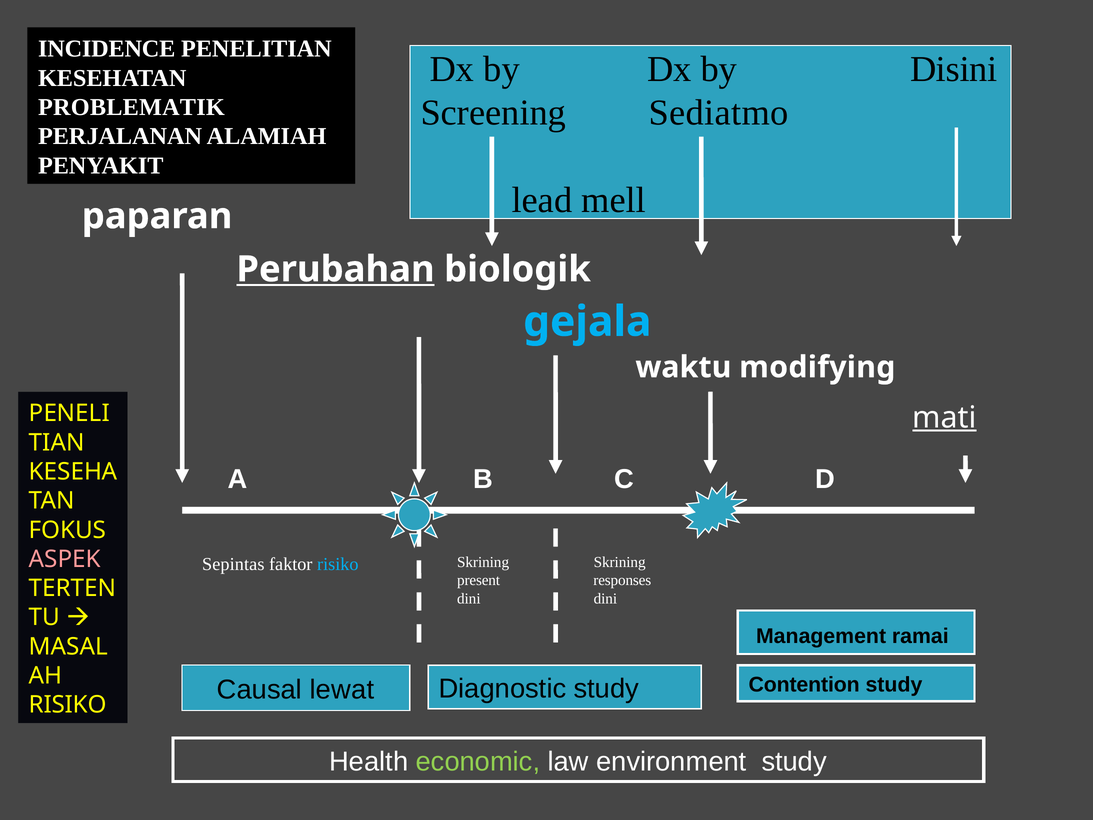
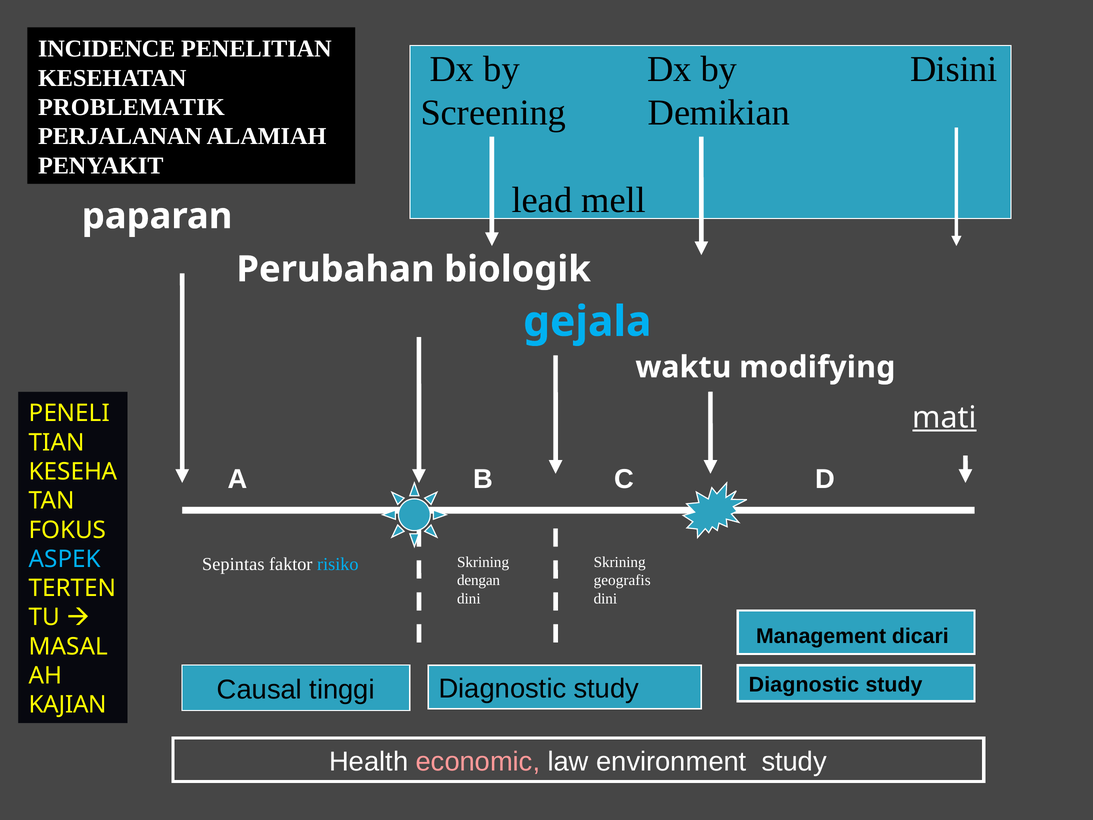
Sediatmo: Sediatmo -> Demikian
Perubahan underline: present -> none
ASPEK colour: pink -> light blue
present: present -> dengan
responses: responses -> geografis
ramai: ramai -> dicari
lewat: lewat -> tinggi
study Contention: Contention -> Diagnostic
RISIKO at (68, 705): RISIKO -> KAJIAN
economic colour: light green -> pink
